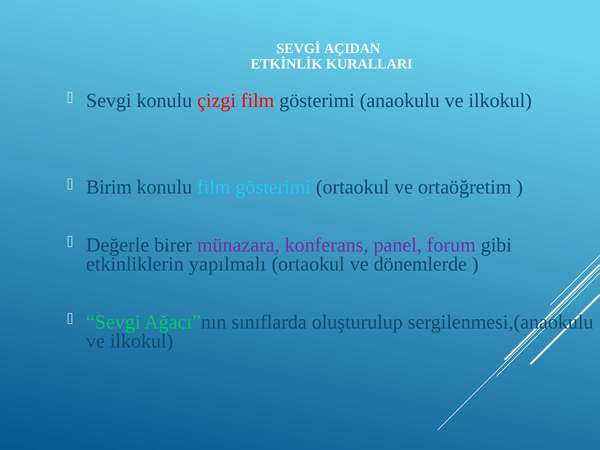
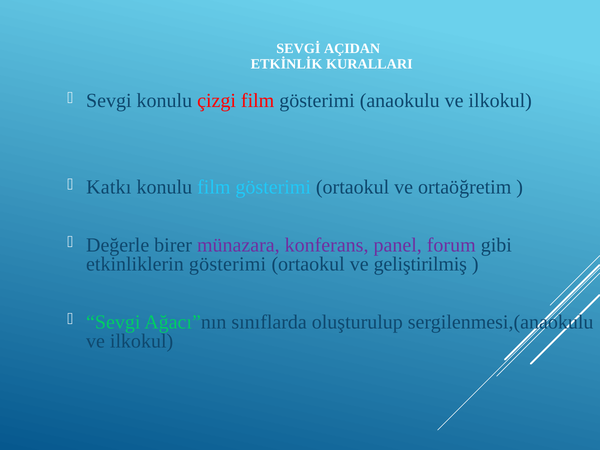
Birim: Birim -> Katkı
etkinliklerin yapılmalı: yapılmalı -> gösterimi
dönemlerde: dönemlerde -> geliştirilmiş
